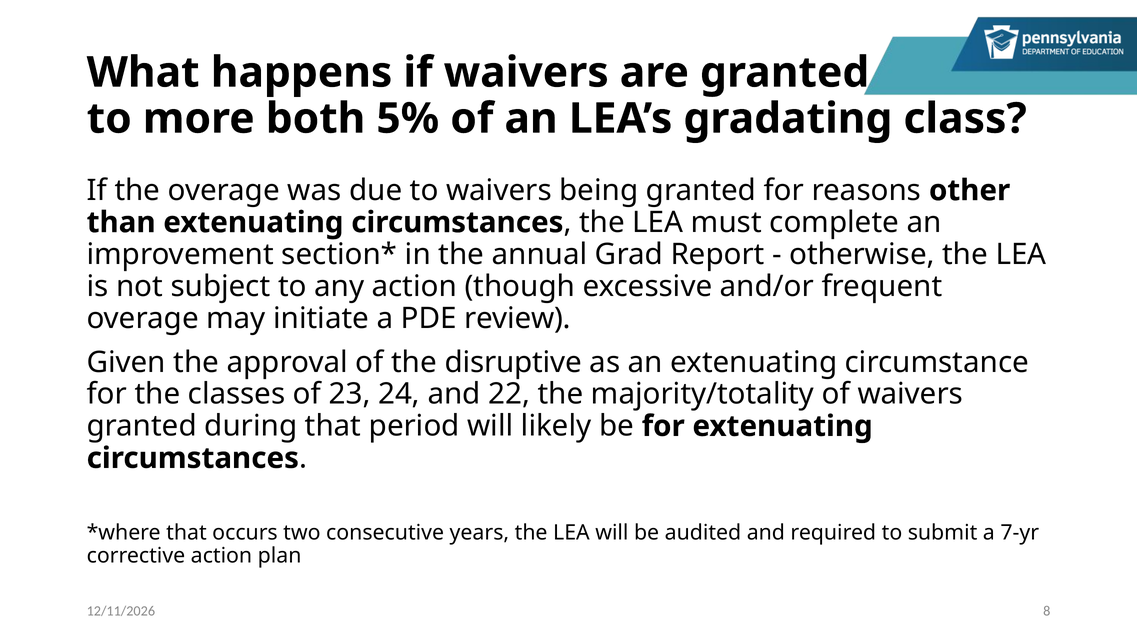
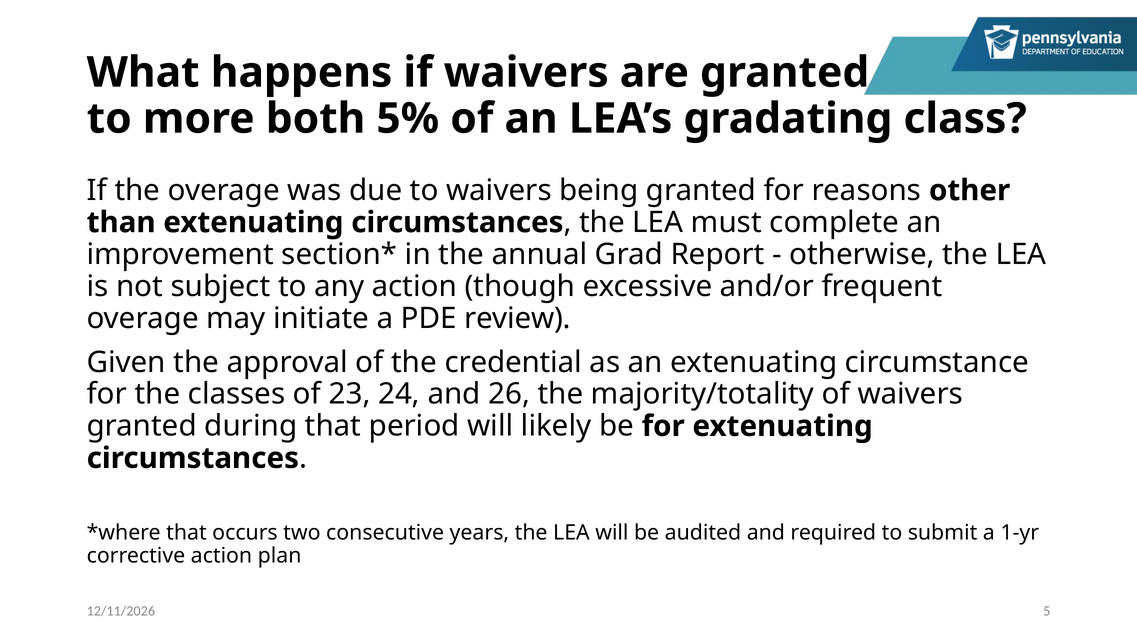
disruptive: disruptive -> credential
22: 22 -> 26
7-yr: 7-yr -> 1-yr
8: 8 -> 5
